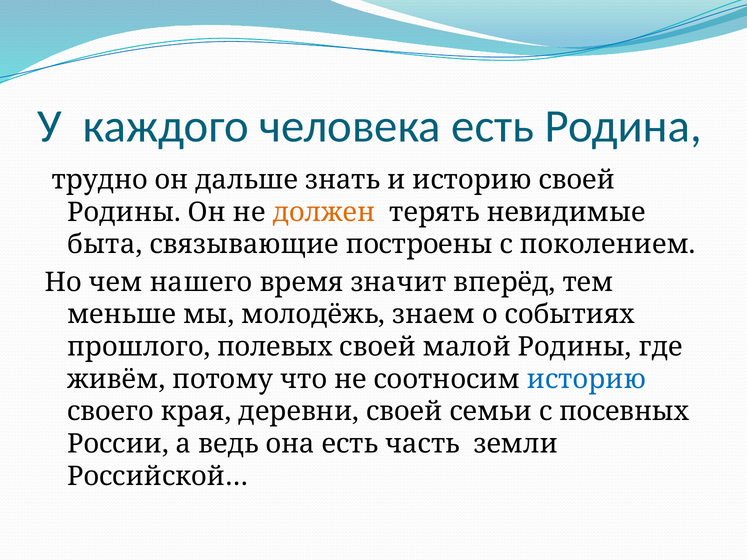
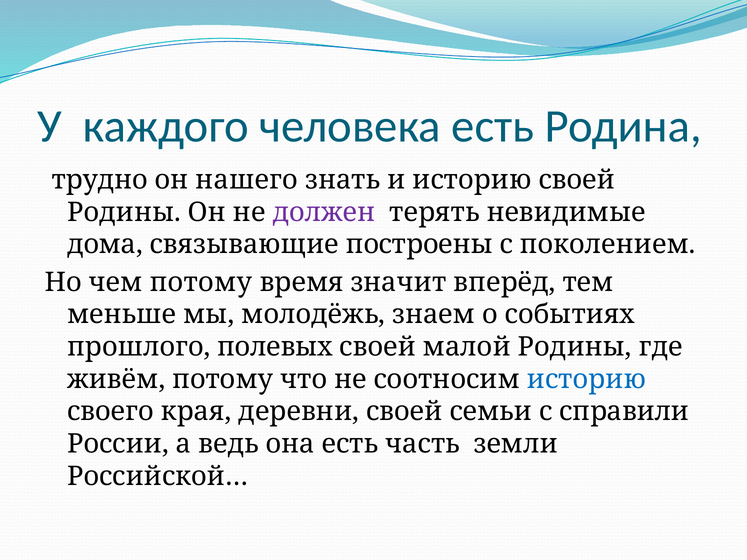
дальше: дальше -> нашего
должен colour: orange -> purple
быта: быта -> дома
чем нашего: нашего -> потому
посевных: посевных -> справили
